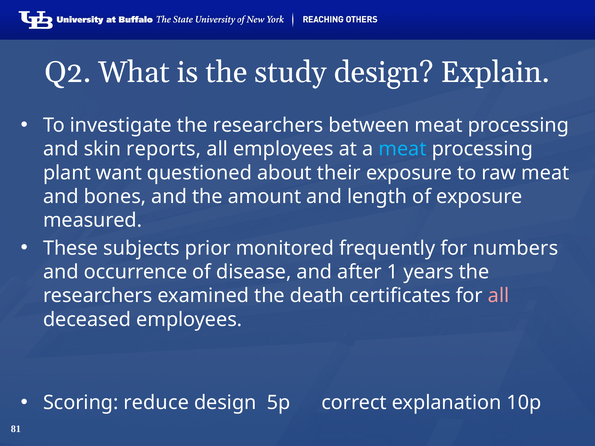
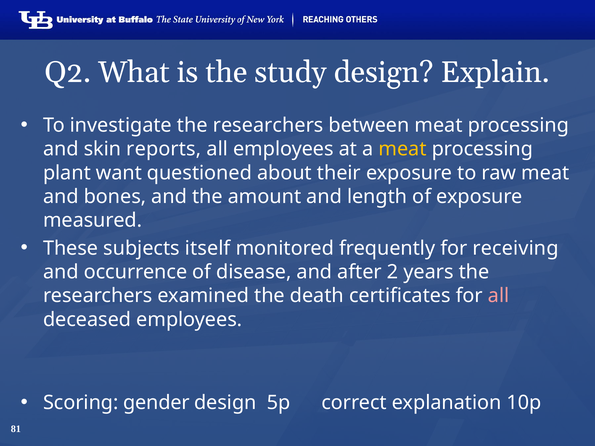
meat at (403, 149) colour: light blue -> yellow
prior: prior -> itself
numbers: numbers -> receiving
1: 1 -> 2
reduce: reduce -> gender
